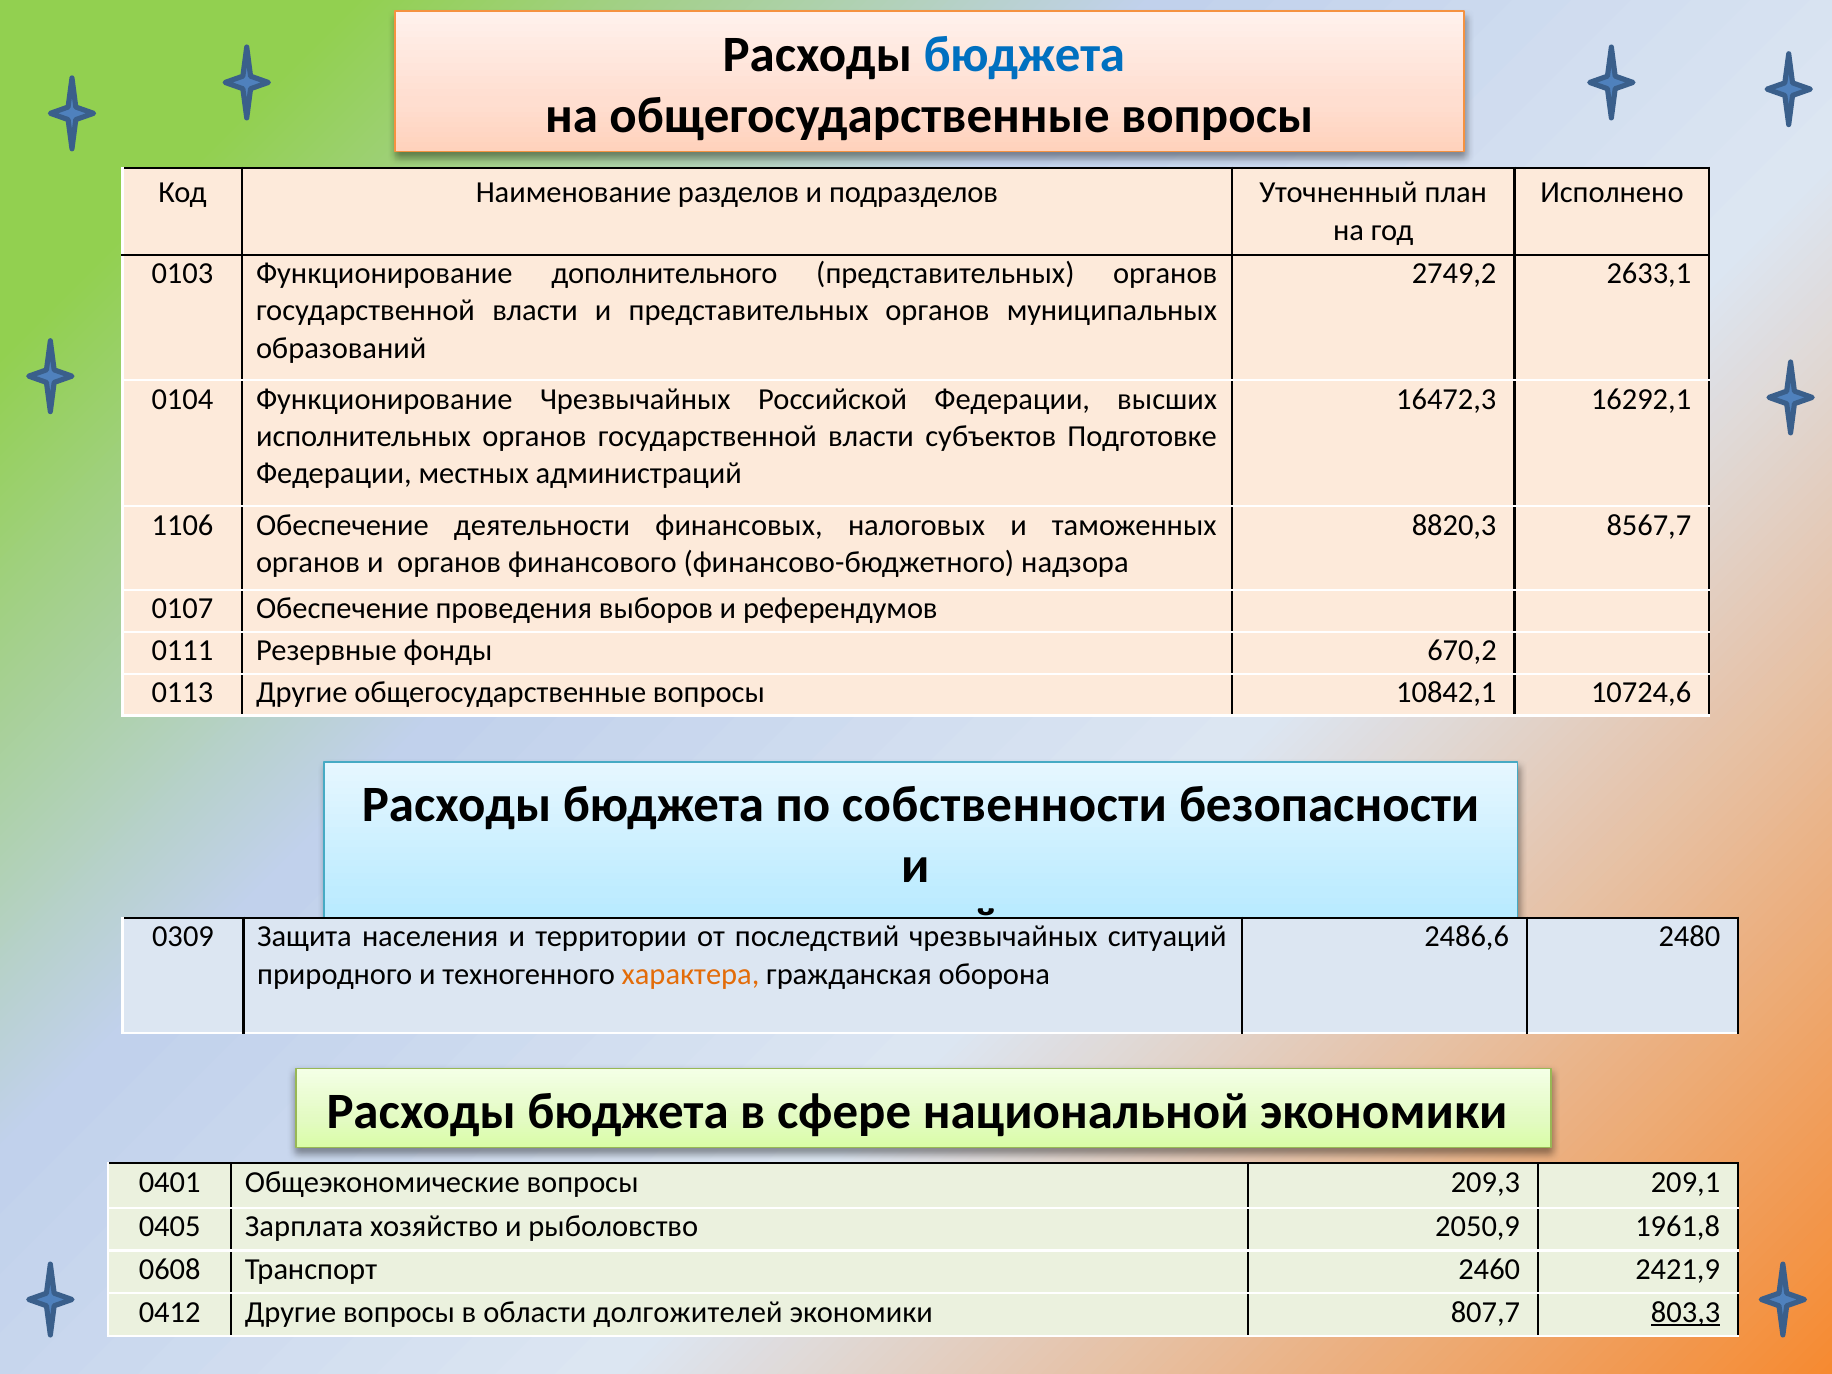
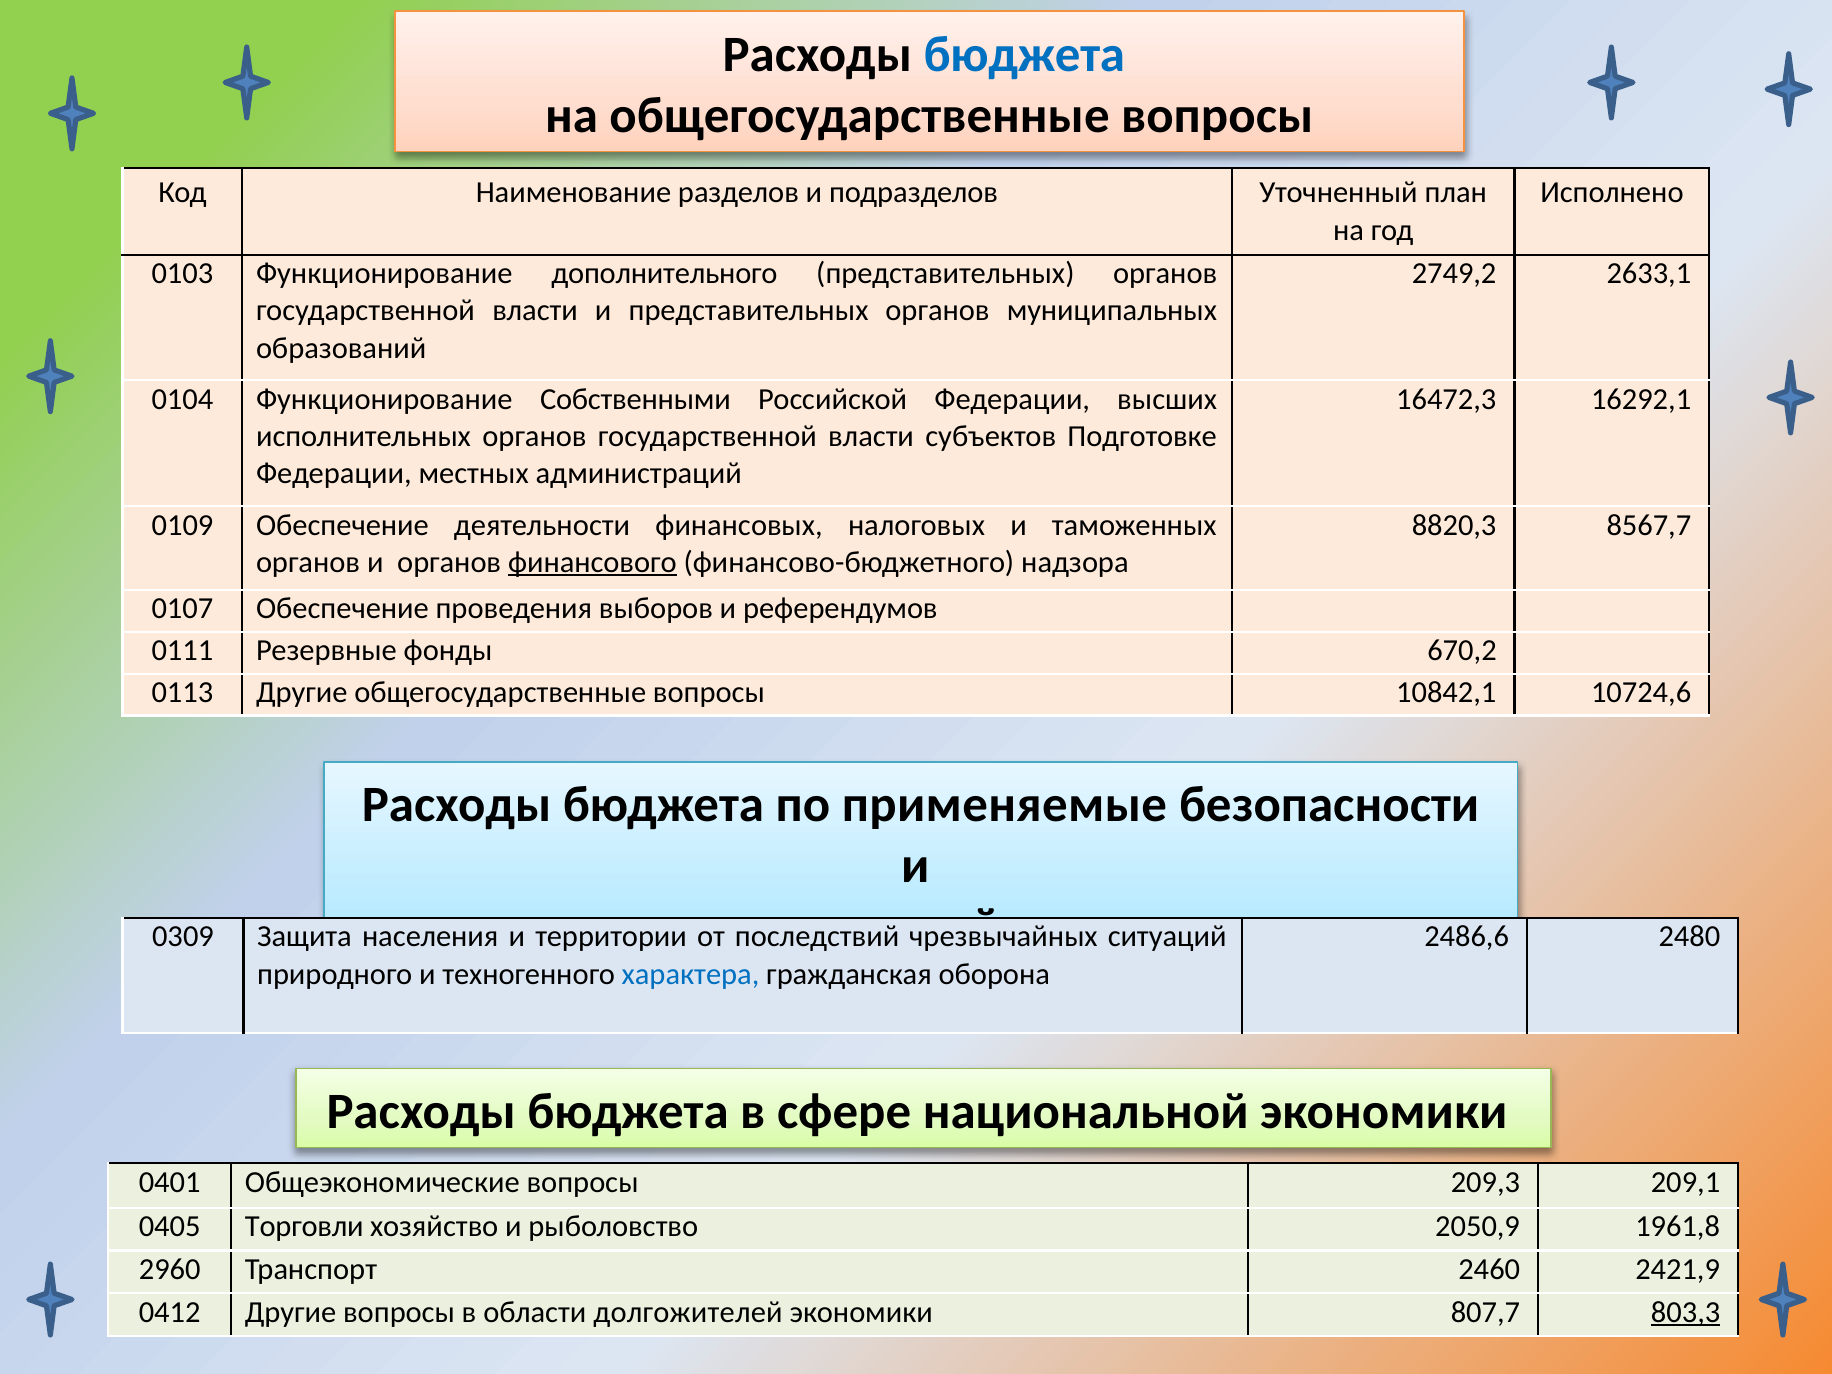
Функционирование Чрезвычайных: Чрезвычайных -> Собственными
1106: 1106 -> 0109
финансового underline: none -> present
собственности: собственности -> применяемые
характера colour: orange -> blue
Зарплата: Зарплата -> Торговли
0608: 0608 -> 2960
